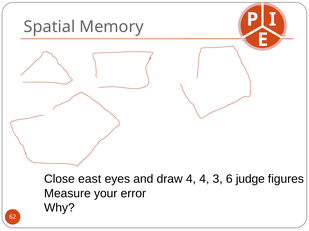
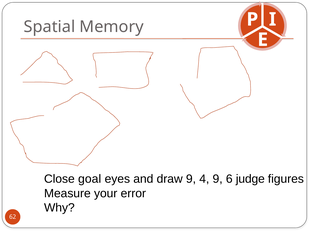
east: east -> goal
draw 4: 4 -> 9
4 3: 3 -> 9
